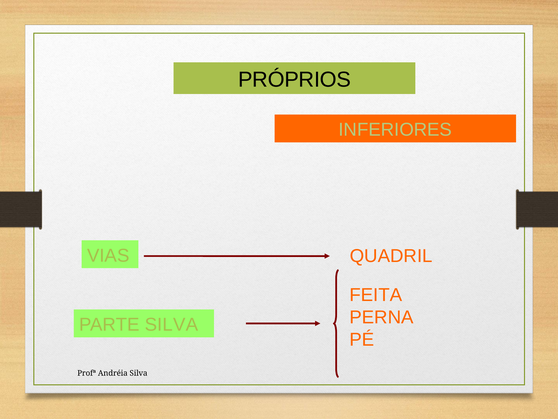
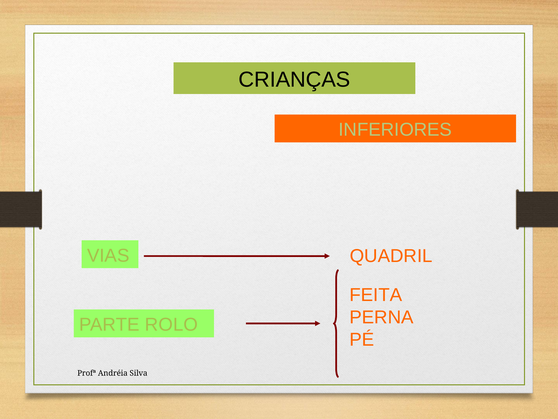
PRÓPRIOS: PRÓPRIOS -> CRIANÇAS
PARTE SILVA: SILVA -> ROLO
